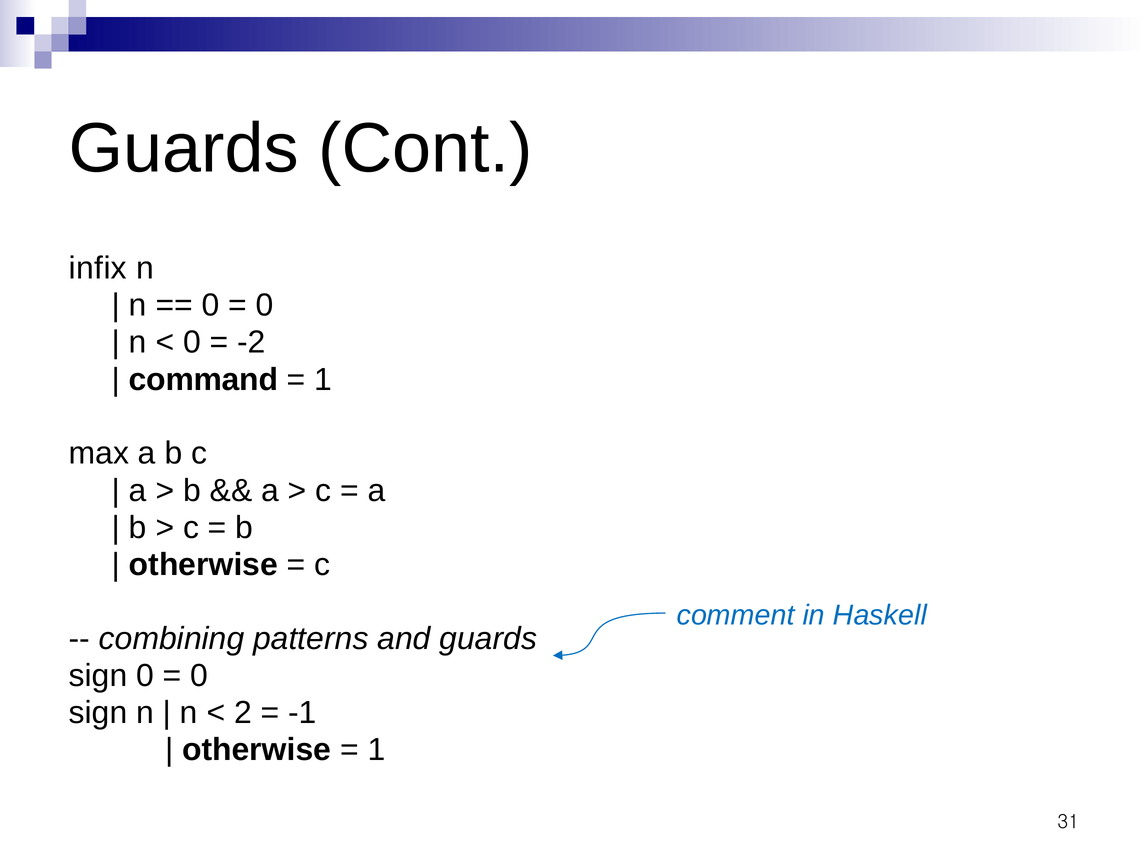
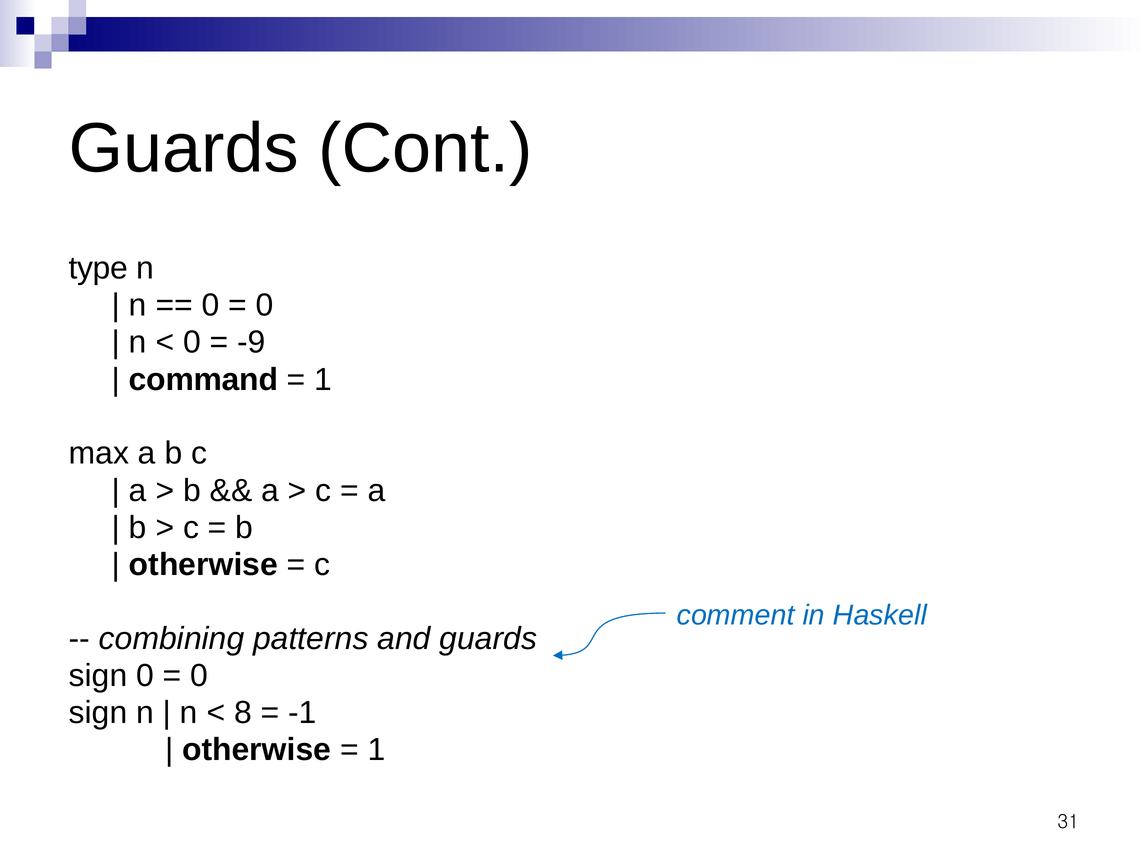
infix: infix -> type
-2: -2 -> -9
2: 2 -> 8
